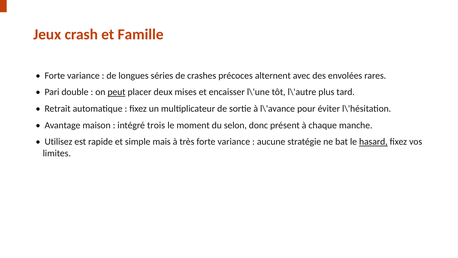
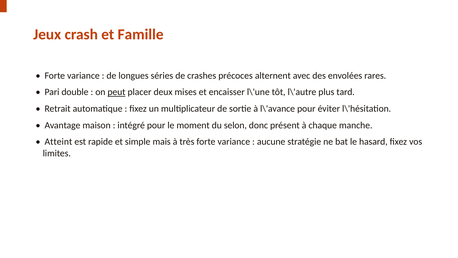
intégré trois: trois -> pour
Utilisez: Utilisez -> Atteint
hasard underline: present -> none
